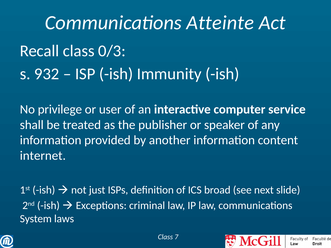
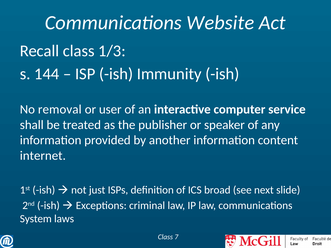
Atteinte: Atteinte -> Website
0/3: 0/3 -> 1/3
932: 932 -> 144
privilege: privilege -> removal
